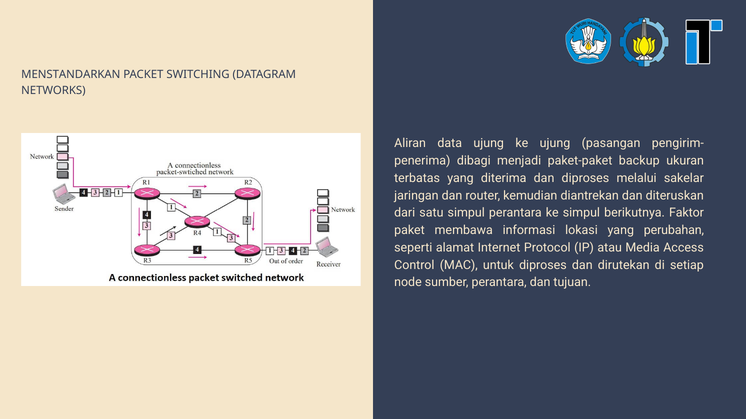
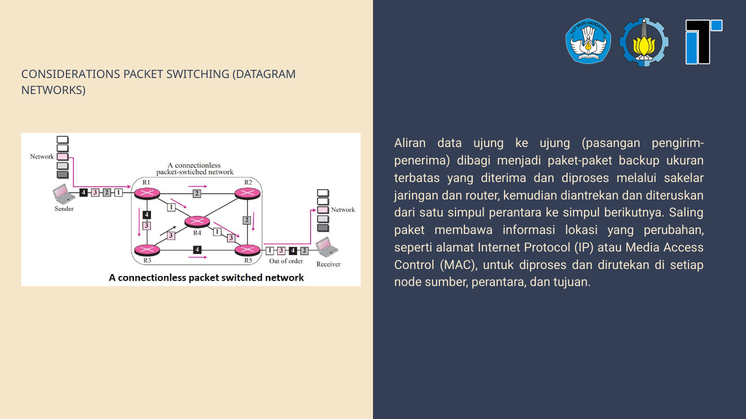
MENSTANDARKAN: MENSTANDARKAN -> CONSIDERATIONS
Faktor: Faktor -> Saling
